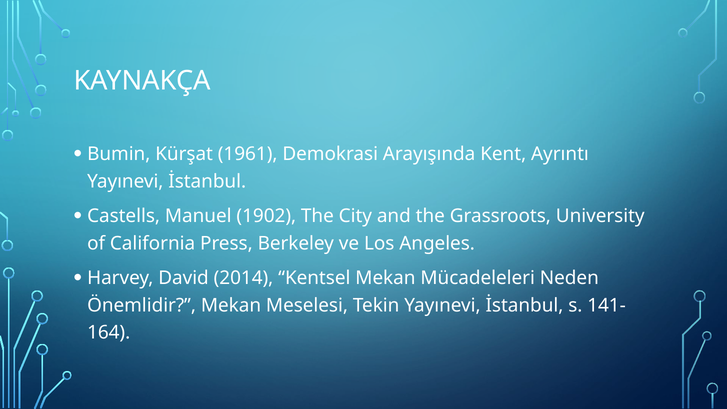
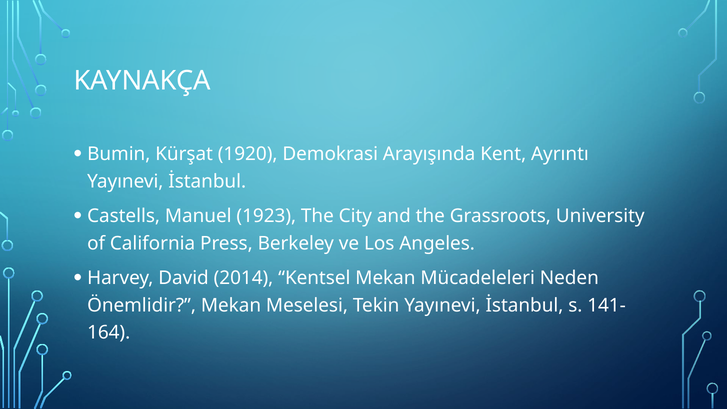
1961: 1961 -> 1920
1902: 1902 -> 1923
